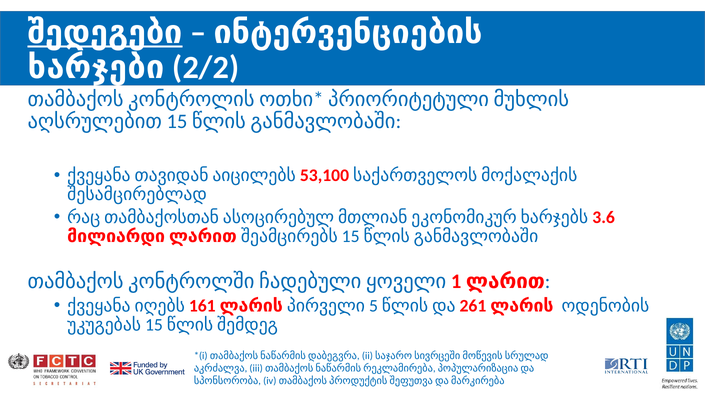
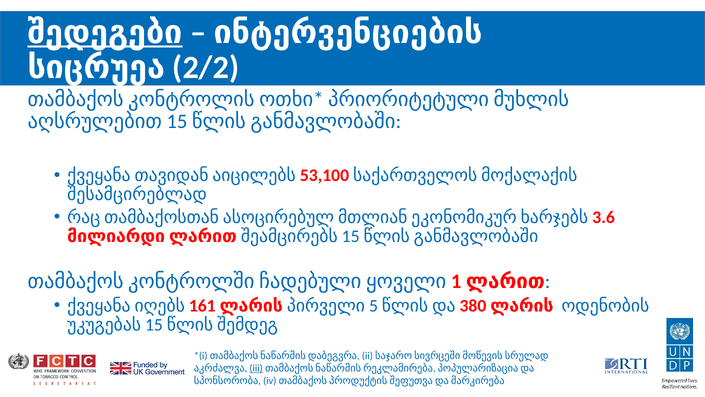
ხარჯები: ხარჯები -> სიცრუეა
261: 261 -> 380
iii underline: none -> present
